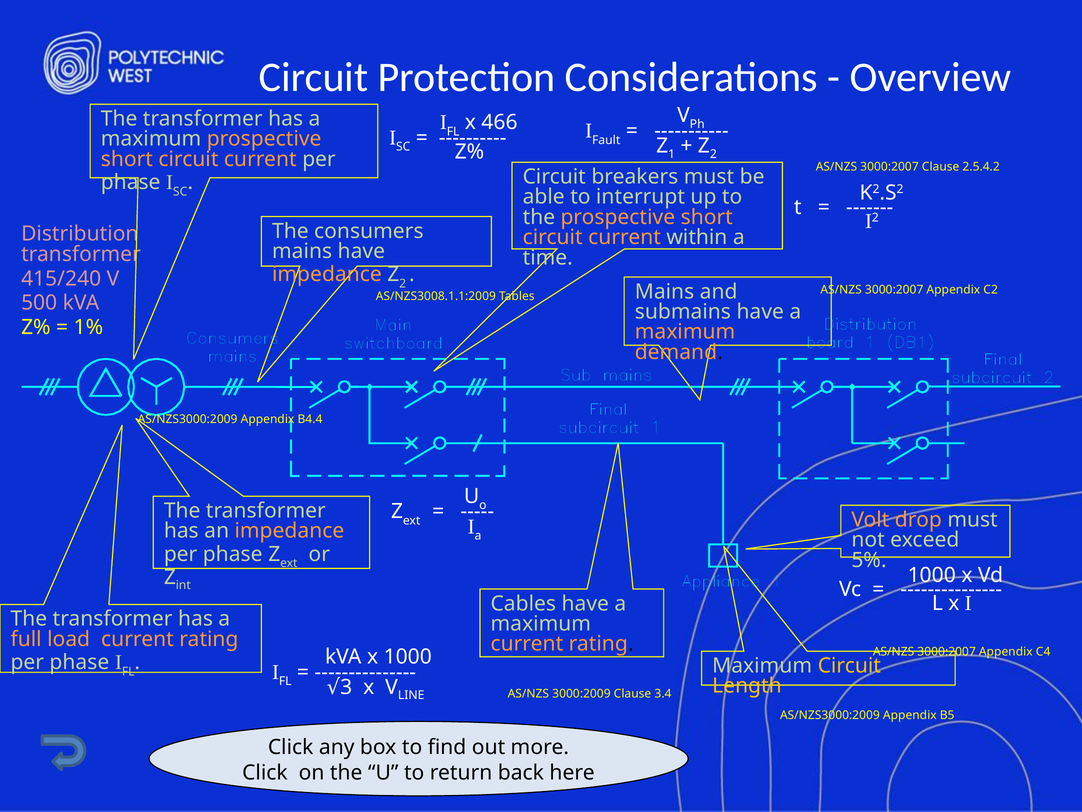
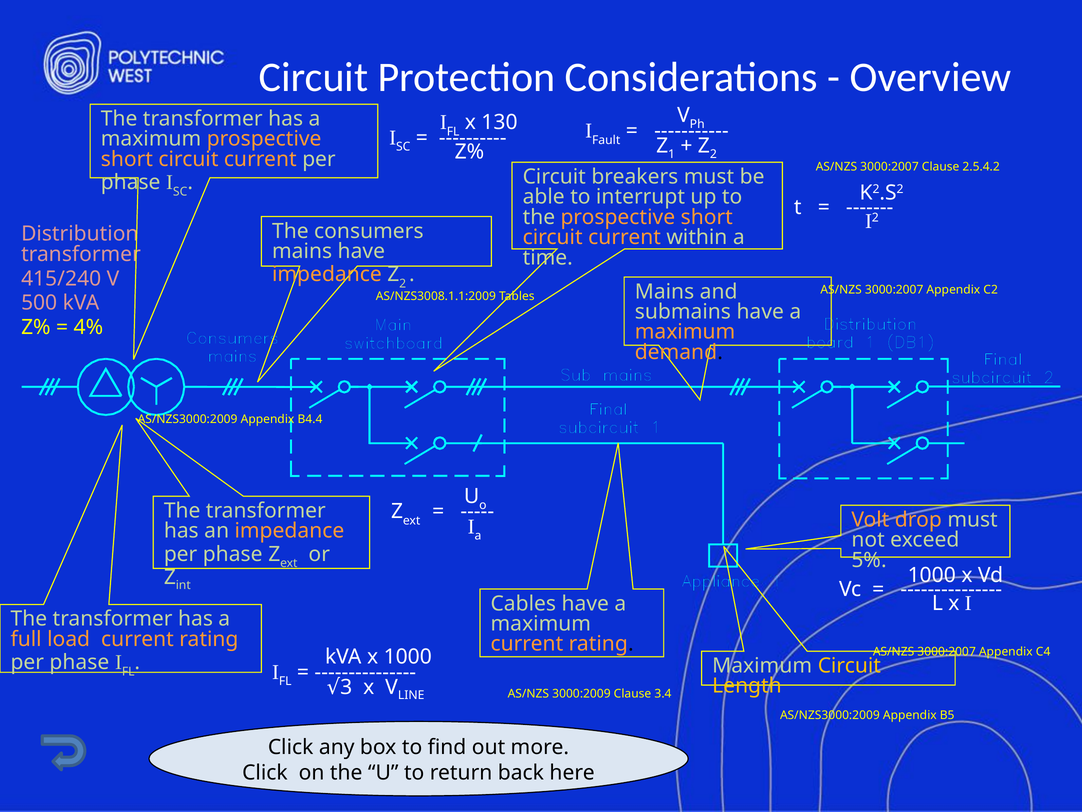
466: 466 -> 130
1%: 1% -> 4%
